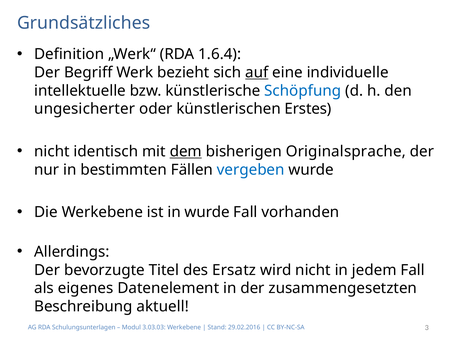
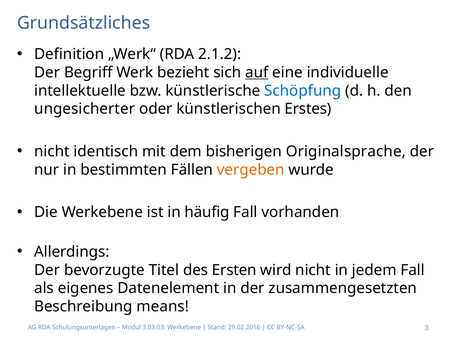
1.6.4: 1.6.4 -> 2.1.2
dem underline: present -> none
vergeben colour: blue -> orange
in wurde: wurde -> häufig
Ersatz: Ersatz -> Ersten
aktuell: aktuell -> means
